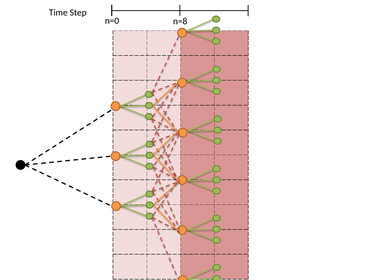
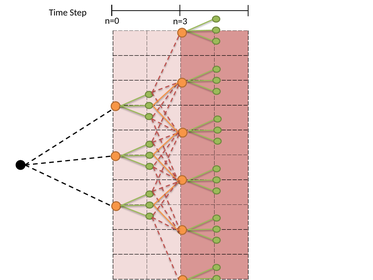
n=8: n=8 -> n=3
